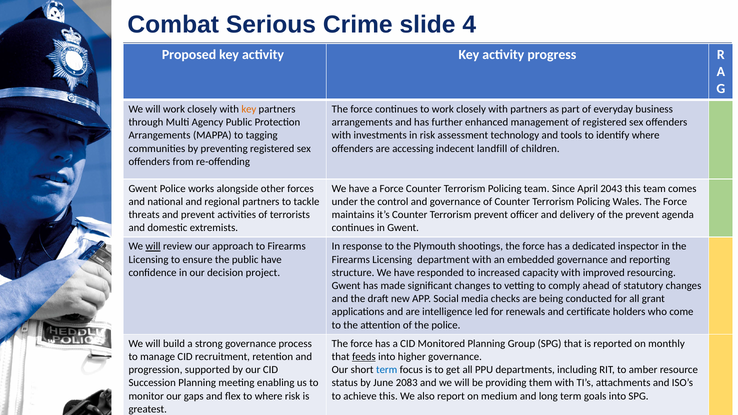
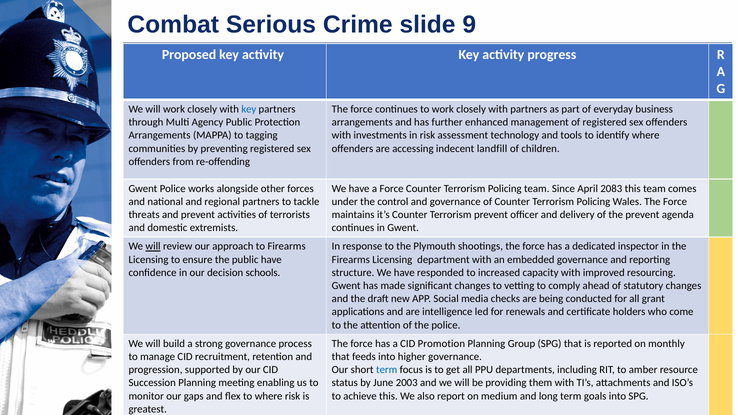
4: 4 -> 9
key at (249, 109) colour: orange -> blue
2043: 2043 -> 2083
project: project -> schools
Monitored: Monitored -> Promotion
feeds underline: present -> none
2083: 2083 -> 2003
